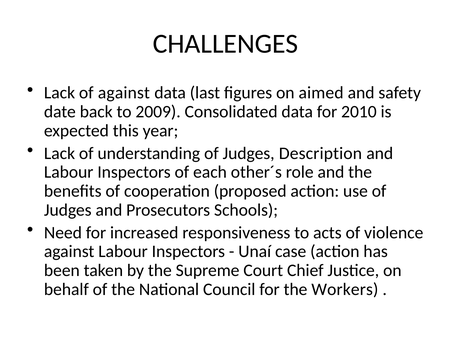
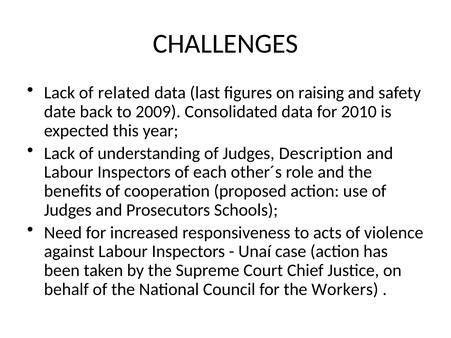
of against: against -> related
aimed: aimed -> raising
